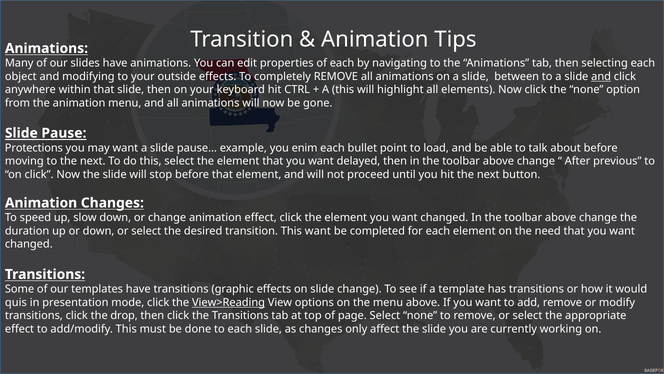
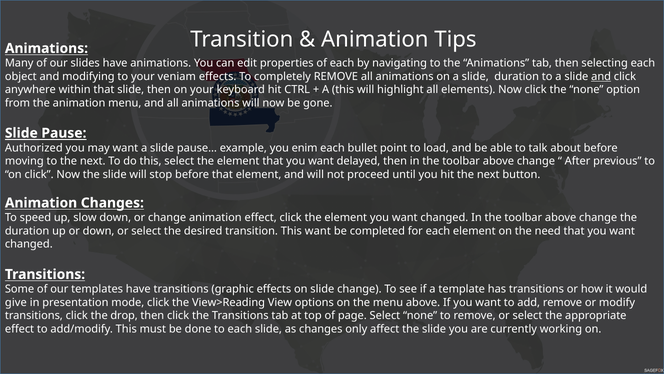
outside: outside -> veniam
slide between: between -> duration
Protections: Protections -> Authorized
quis: quis -> give
View>Reading underline: present -> none
